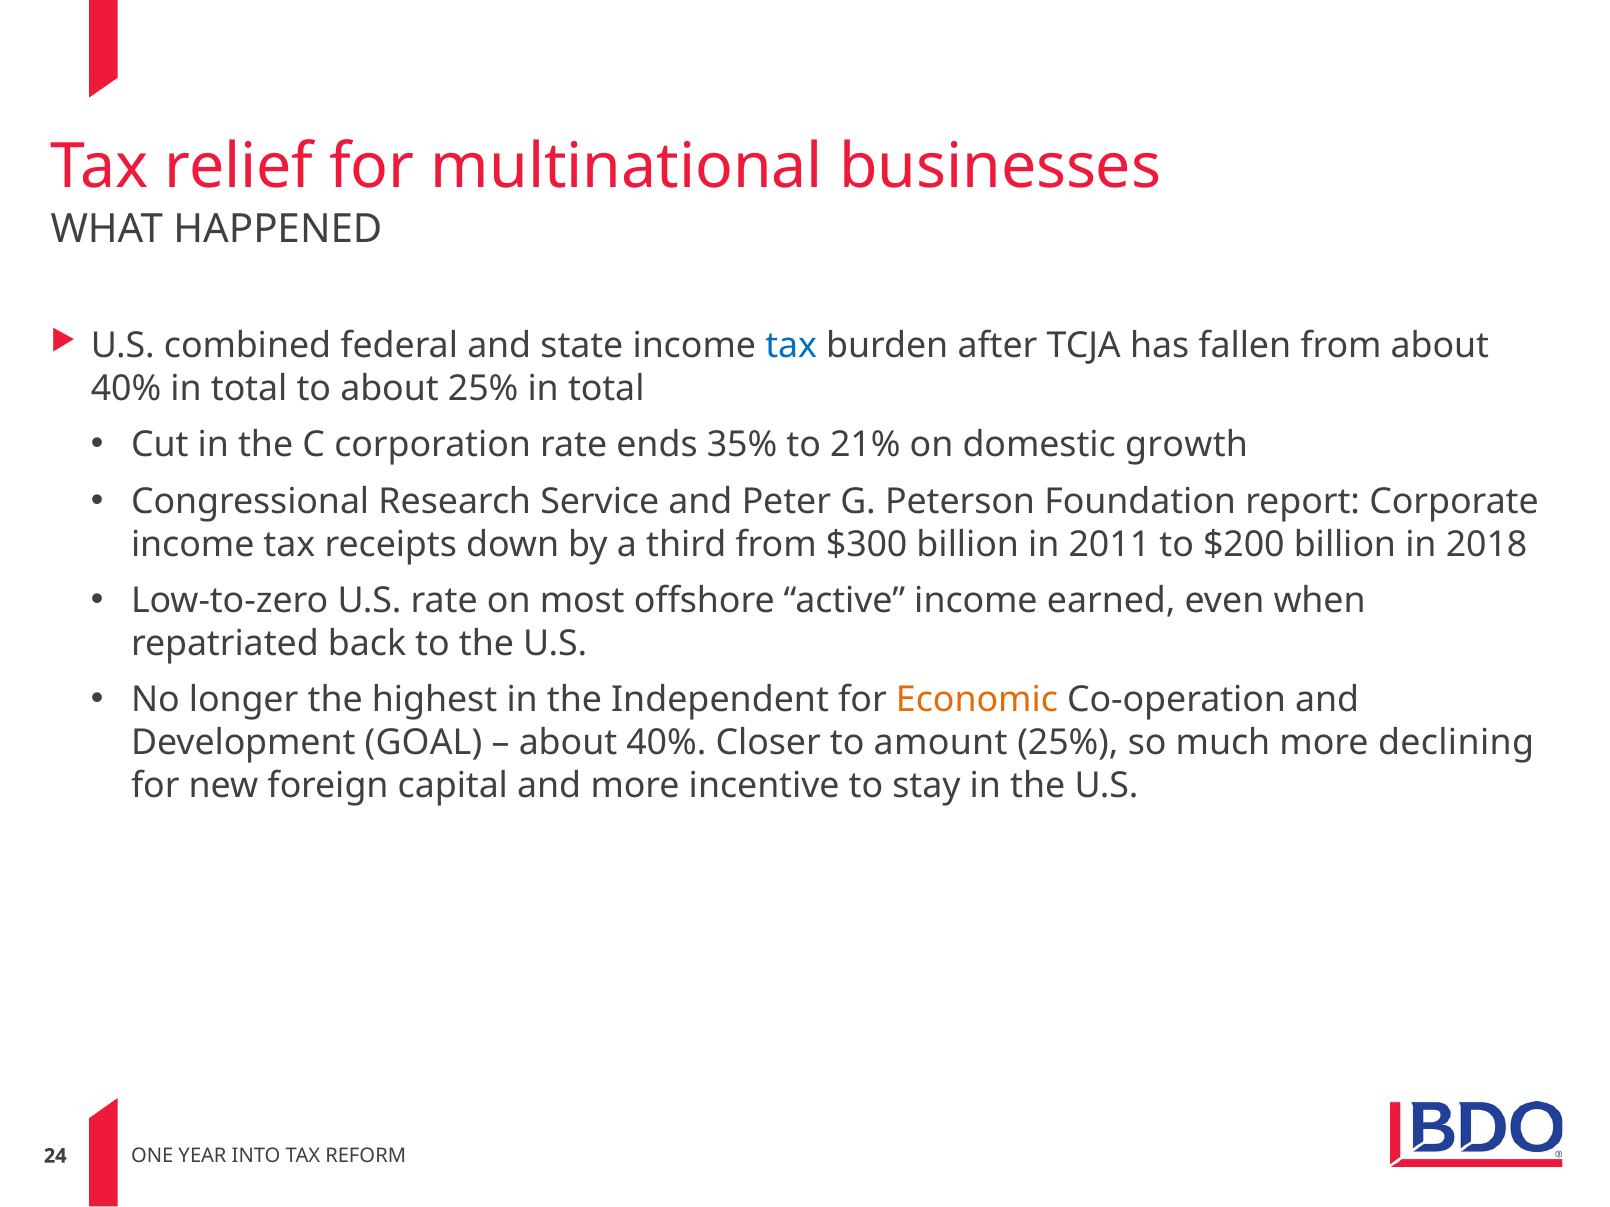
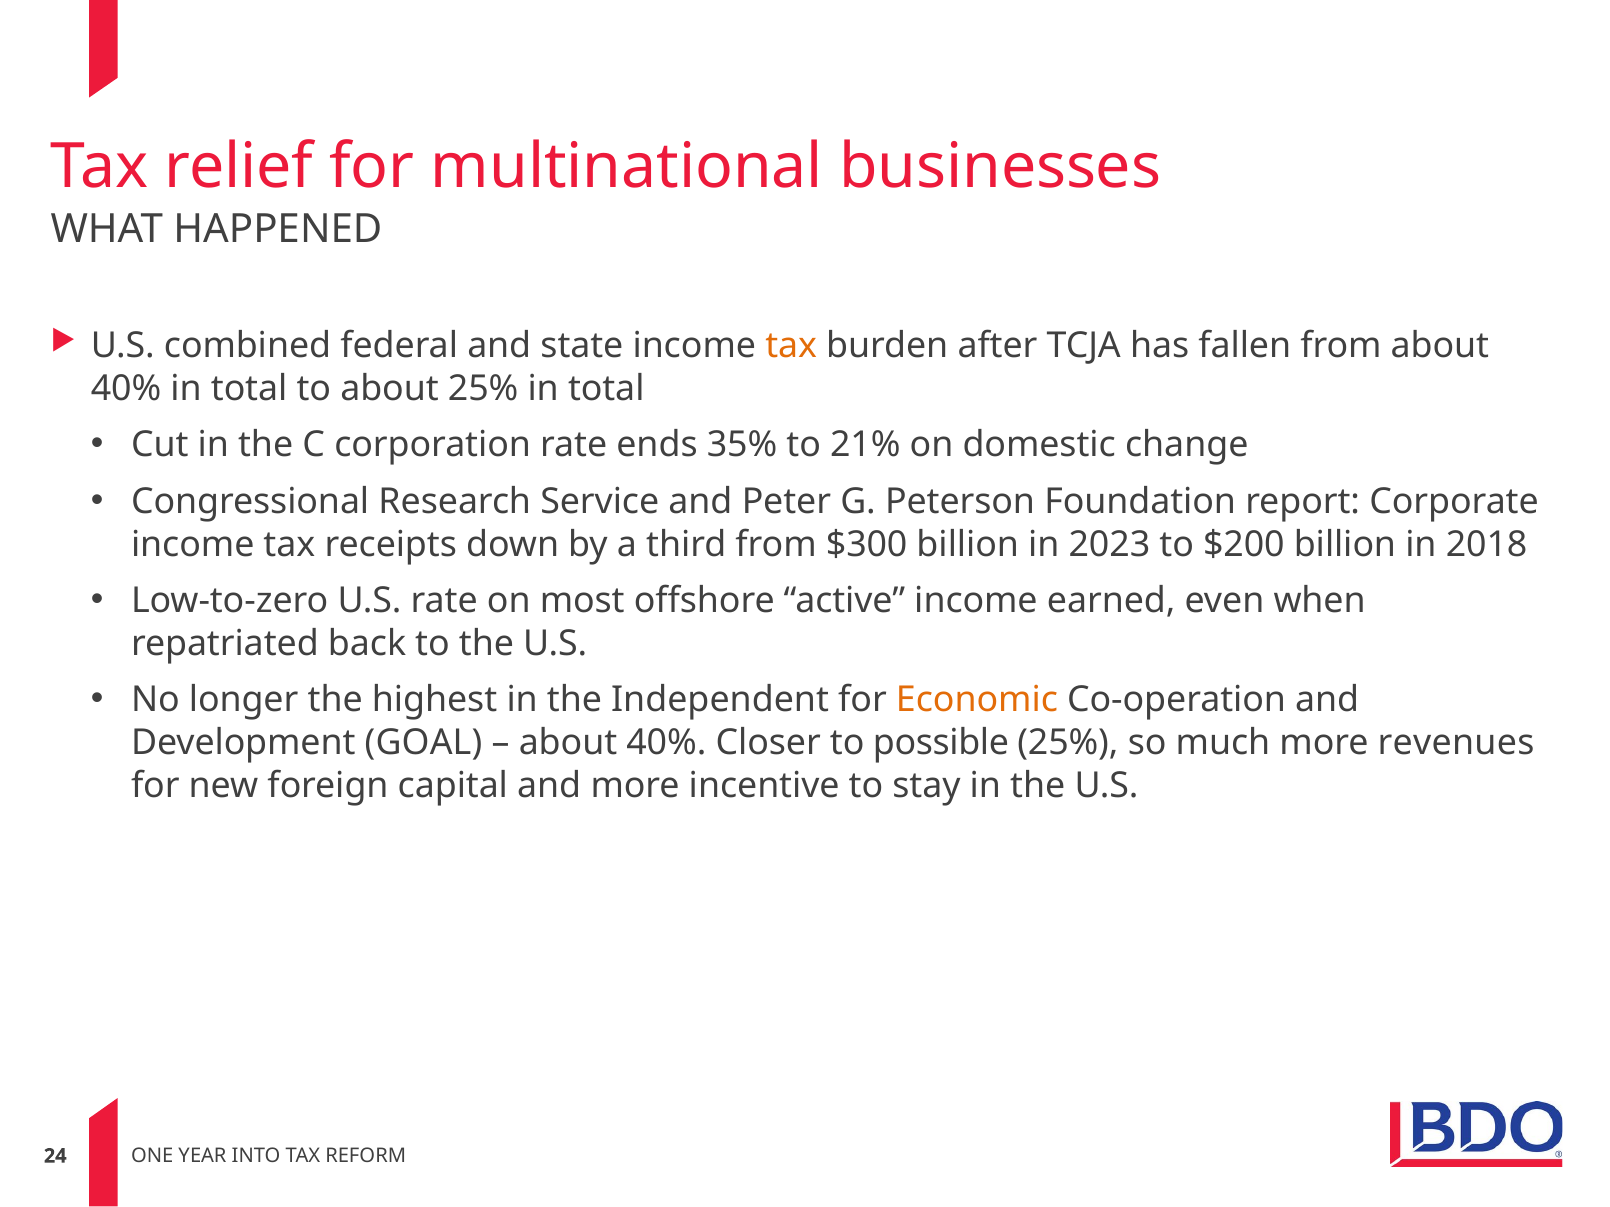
tax at (791, 346) colour: blue -> orange
growth: growth -> change
2011: 2011 -> 2023
amount: amount -> possible
declining: declining -> revenues
